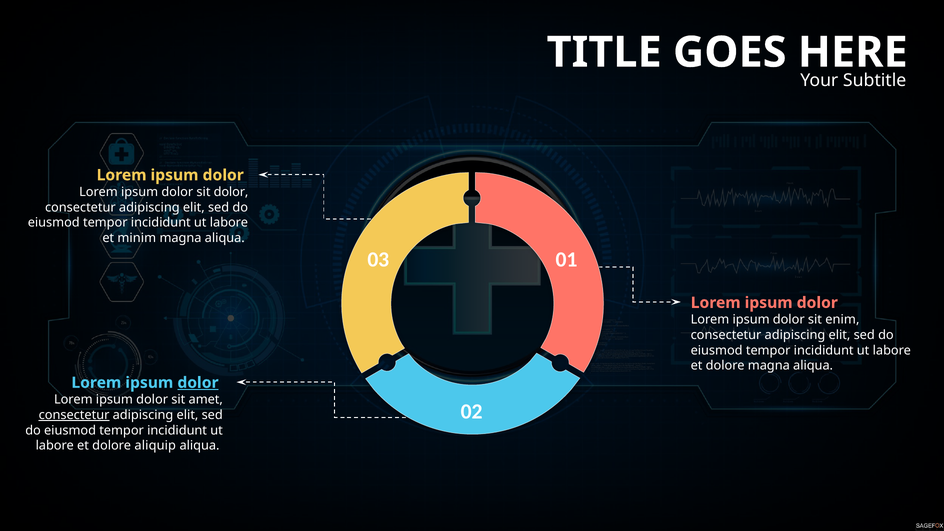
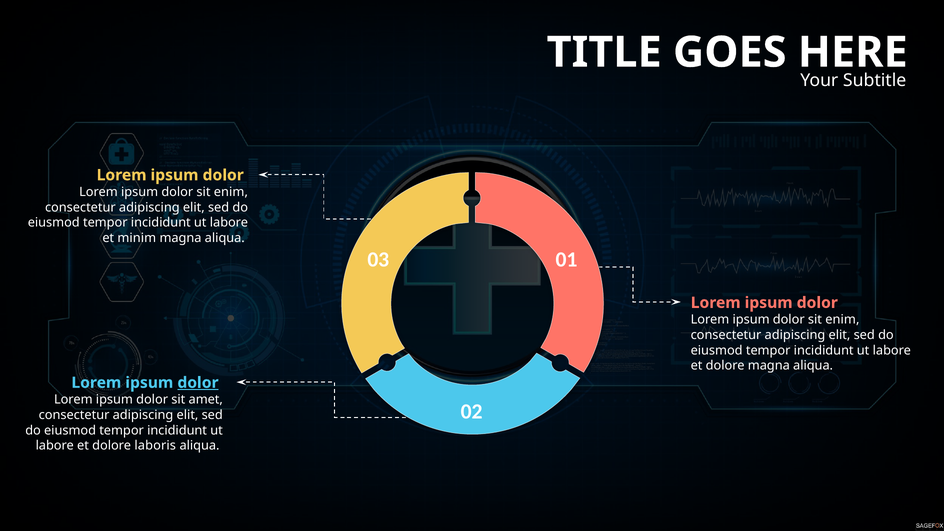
dolor at (231, 192): dolor -> enim
consectetur at (74, 415) underline: present -> none
aliquip: aliquip -> laboris
